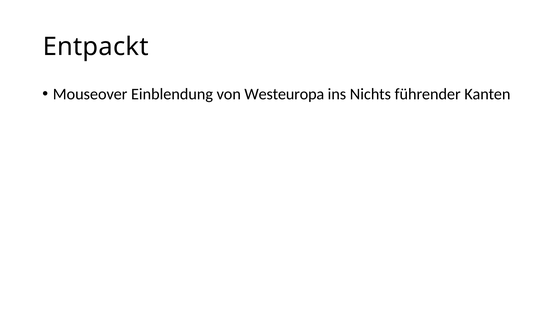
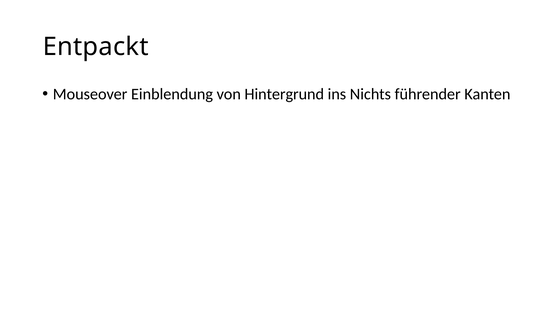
Westeuropa: Westeuropa -> Hintergrund
